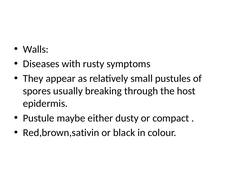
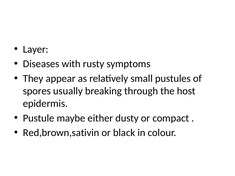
Walls: Walls -> Layer
